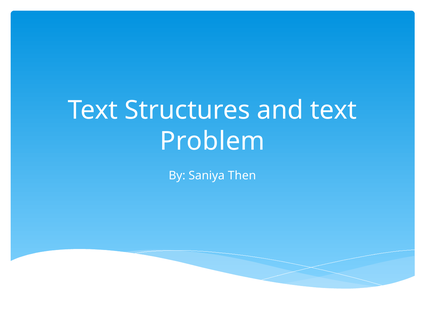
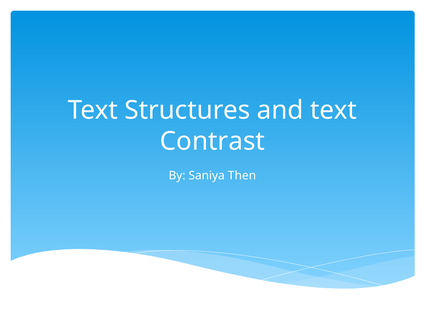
Problem: Problem -> Contrast
